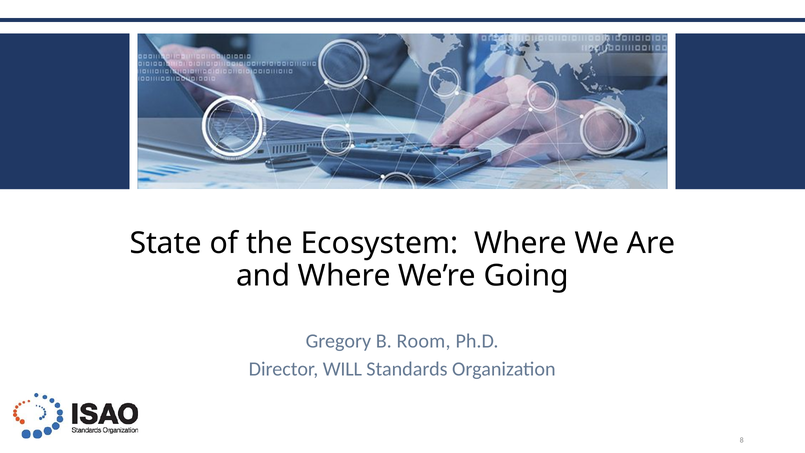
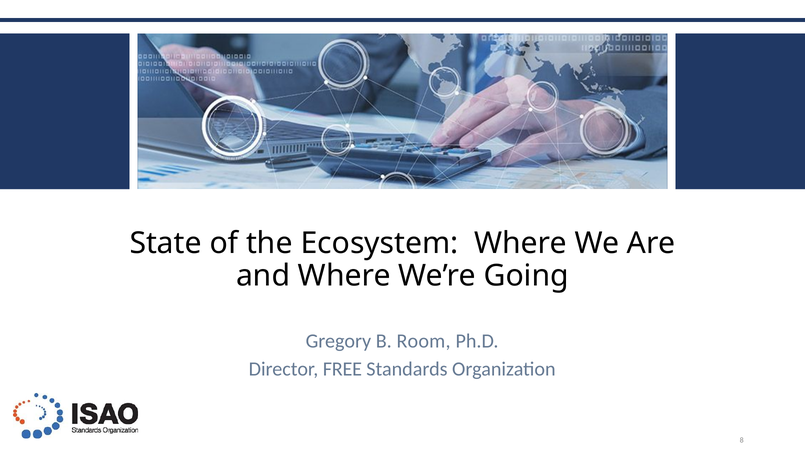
WILL: WILL -> FREE
